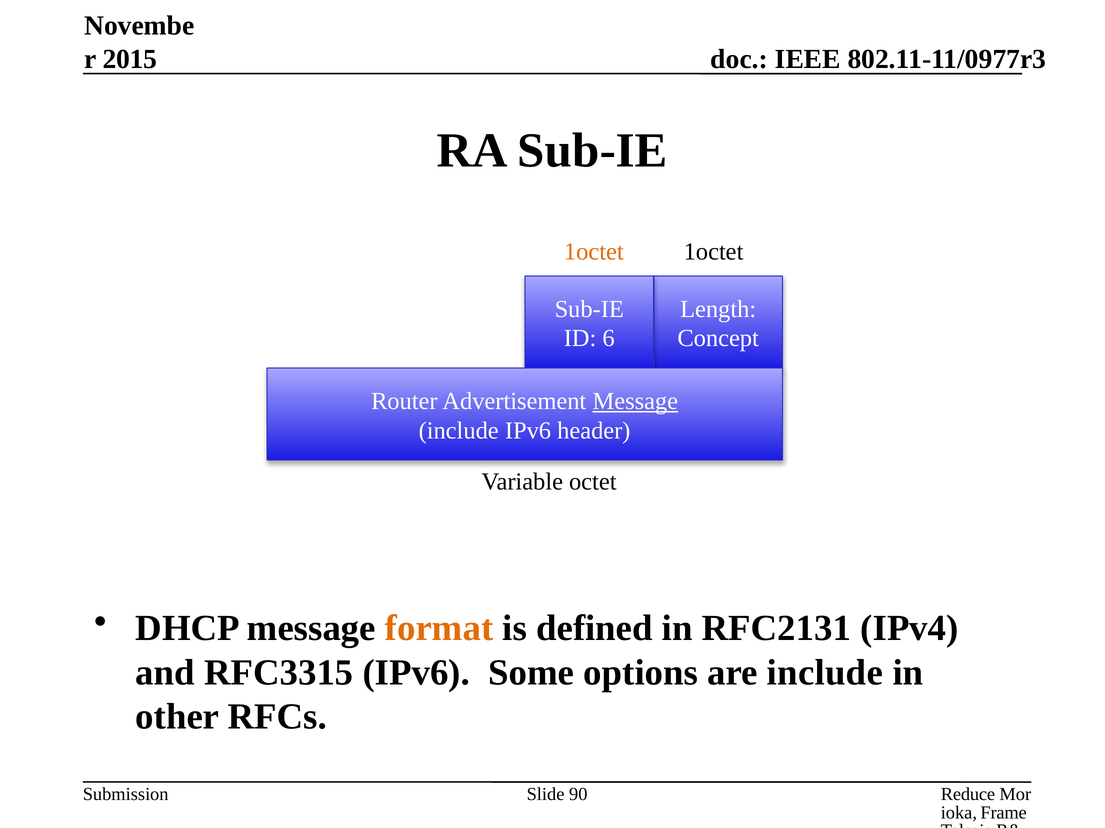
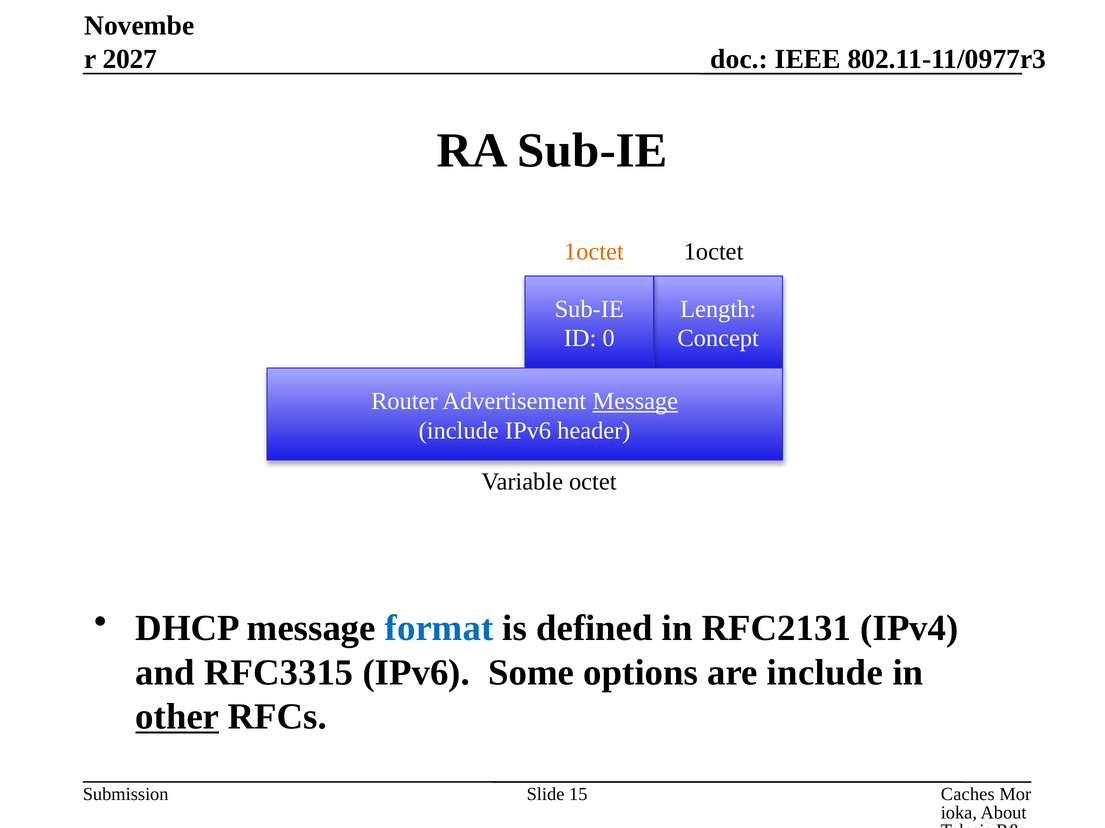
2015: 2015 -> 2027
6: 6 -> 0
format colour: orange -> blue
other underline: none -> present
Reduce: Reduce -> Caches
90: 90 -> 15
Frame: Frame -> About
